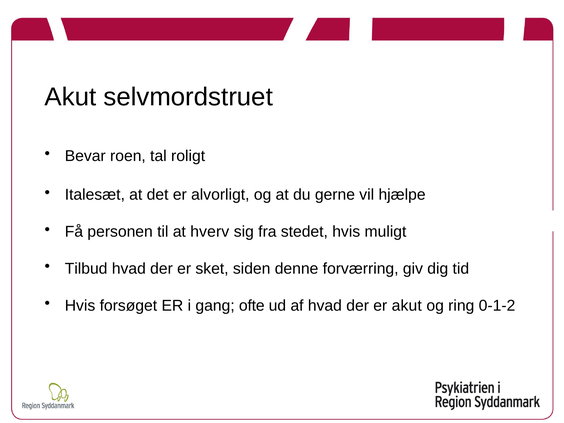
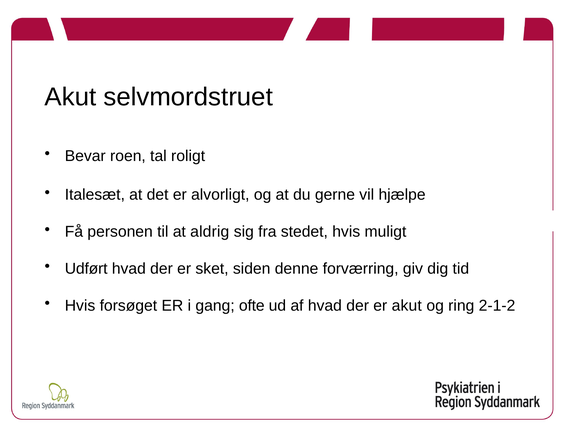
hverv: hverv -> aldrig
Tilbud: Tilbud -> Udført
0-1-2: 0-1-2 -> 2-1-2
